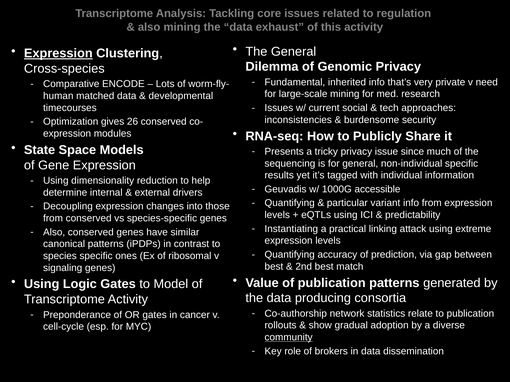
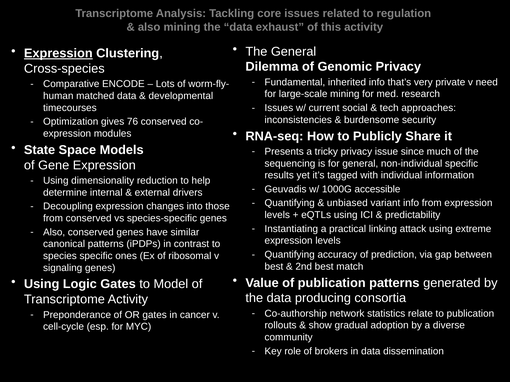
26: 26 -> 76
particular: particular -> unbiased
community underline: present -> none
